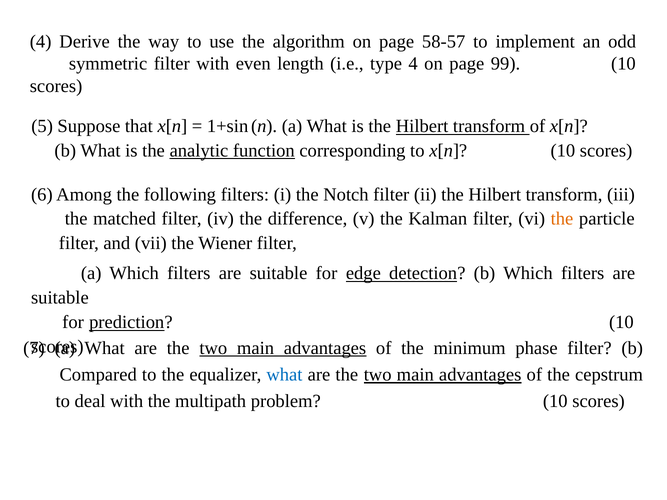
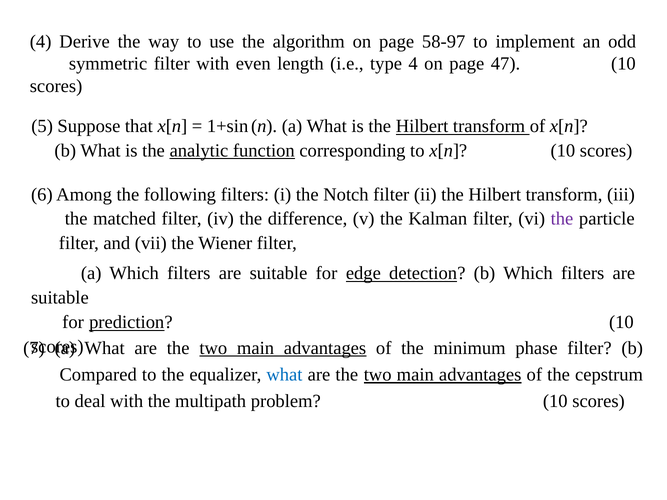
58-57: 58-57 -> 58-97
99: 99 -> 47
the at (562, 219) colour: orange -> purple
